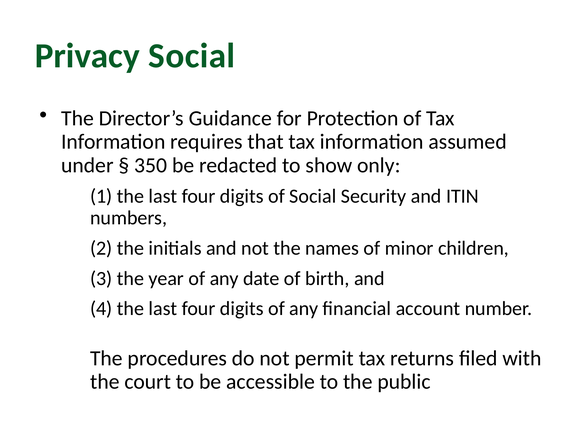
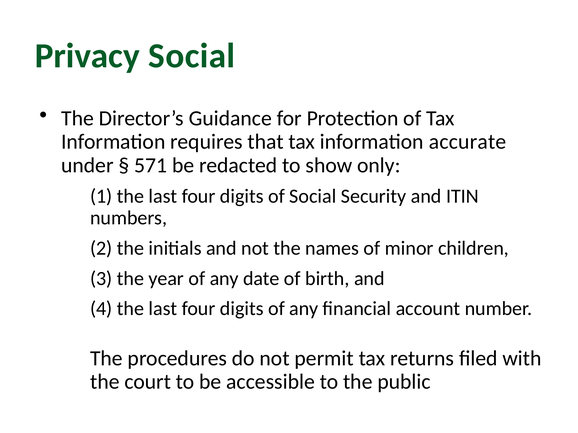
assumed: assumed -> accurate
350: 350 -> 571
